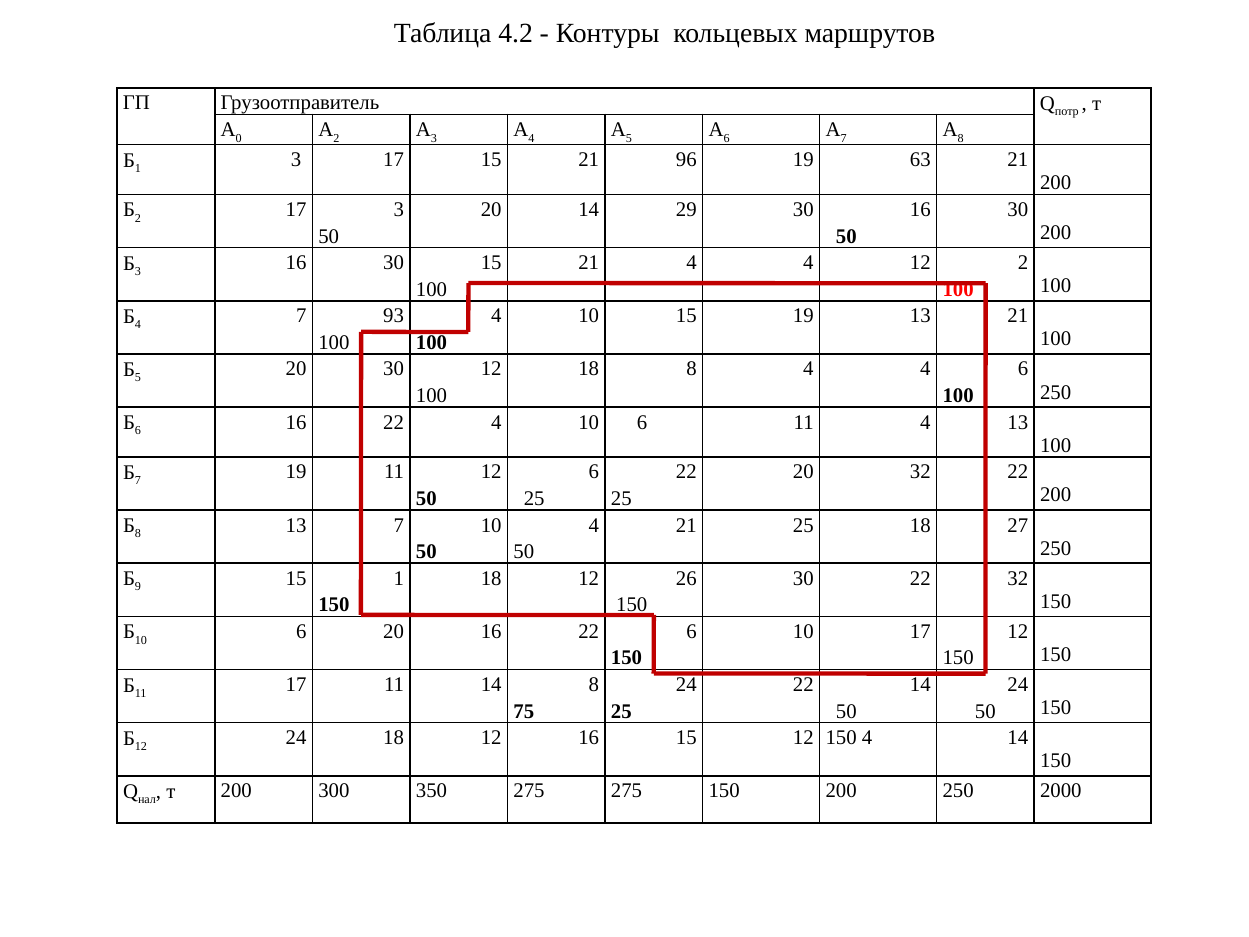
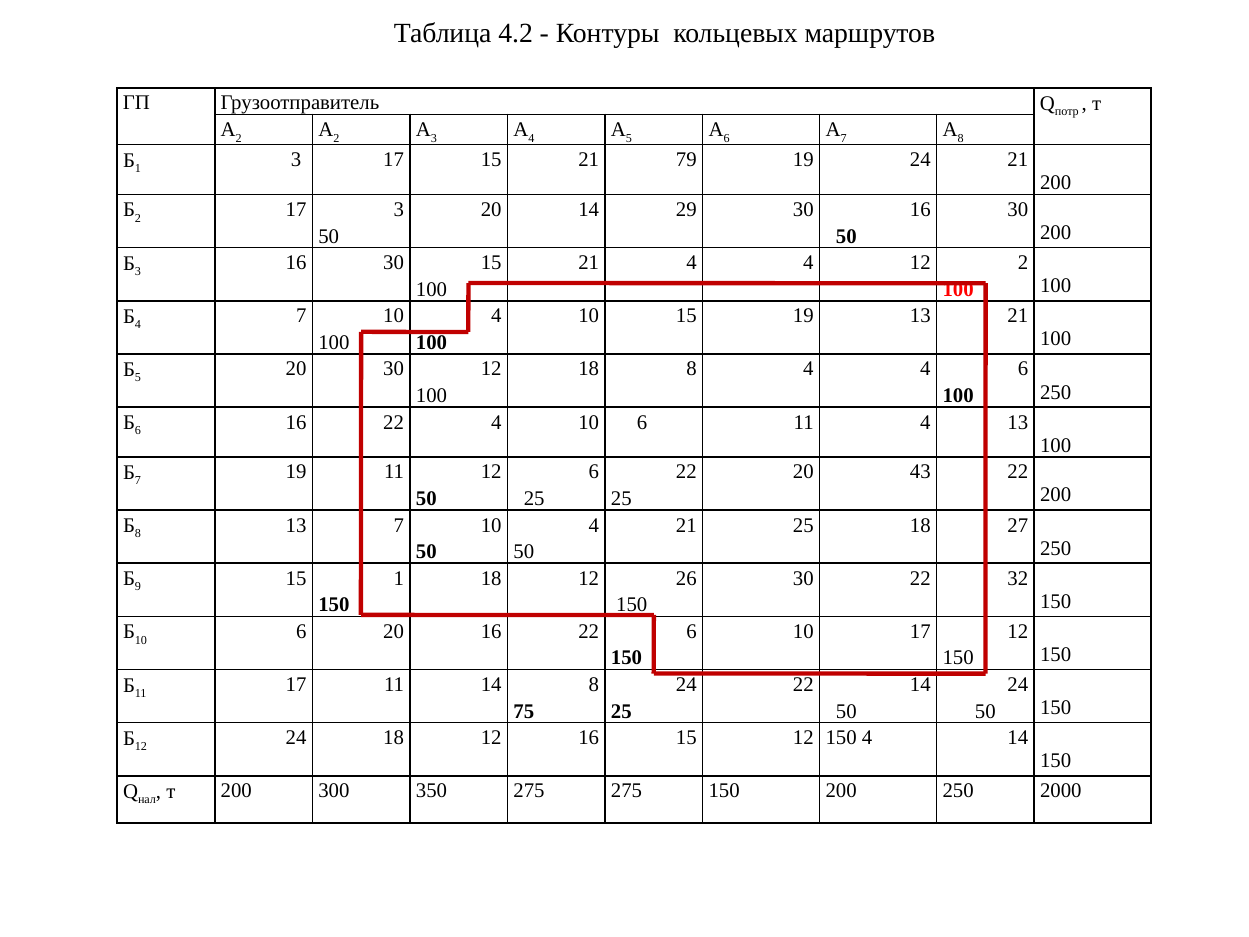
0 at (239, 138): 0 -> 2
96: 96 -> 79
19 63: 63 -> 24
4 7 93: 93 -> 10
20 32: 32 -> 43
